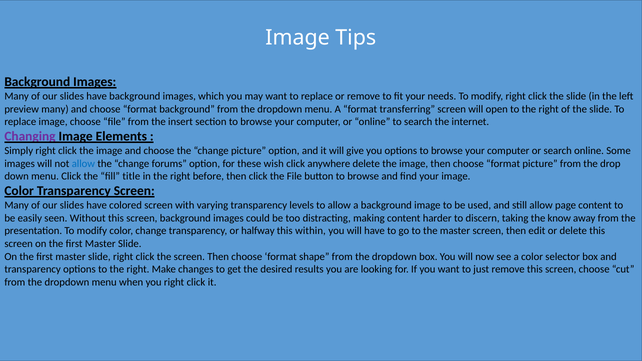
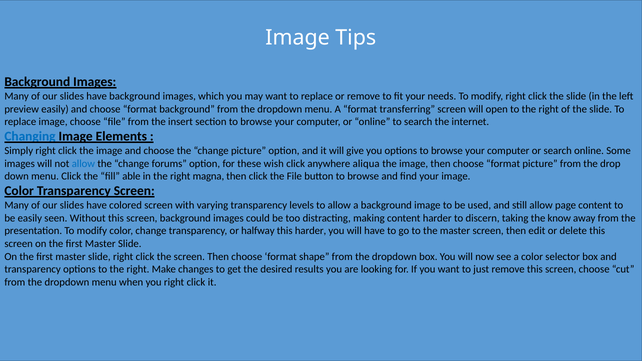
preview many: many -> easily
Changing colour: purple -> blue
anywhere delete: delete -> aliqua
title: title -> able
before: before -> magna
this within: within -> harder
